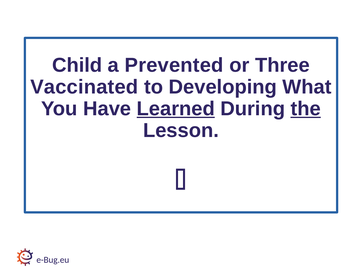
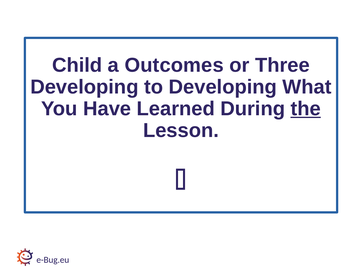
Prevented: Prevented -> Outcomes
Vaccinated at (84, 87): Vaccinated -> Developing
Learned underline: present -> none
